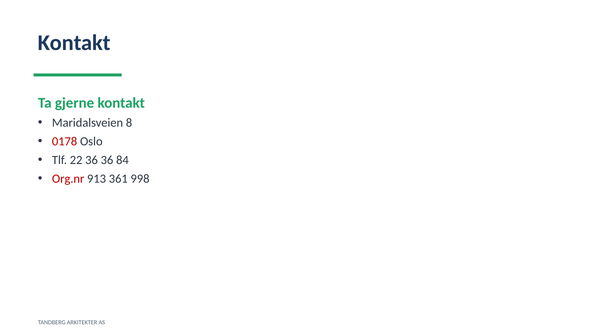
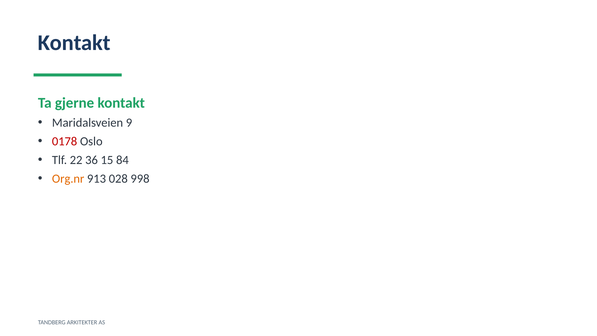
8: 8 -> 9
36 36: 36 -> 15
Org.nr colour: red -> orange
361: 361 -> 028
